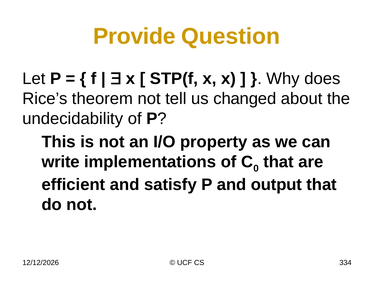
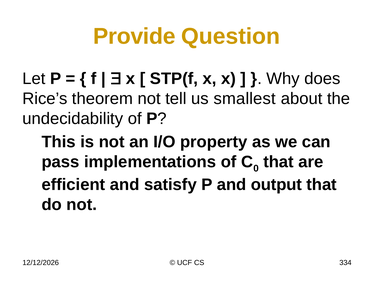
changed: changed -> smallest
write: write -> pass
